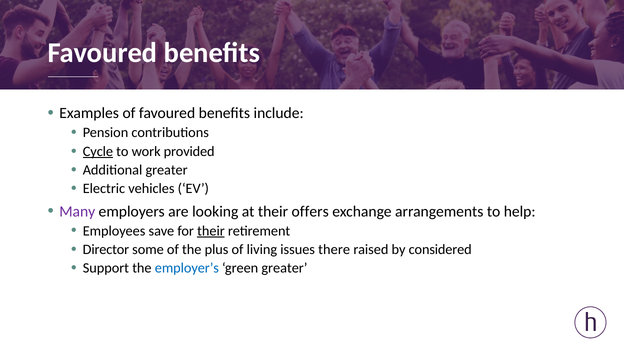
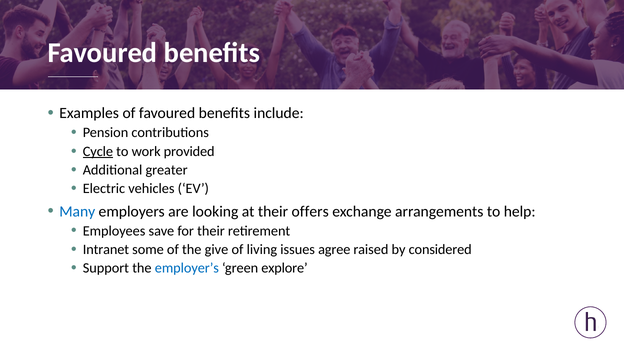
Many colour: purple -> blue
their at (211, 231) underline: present -> none
Director: Director -> Intranet
plus: plus -> give
there: there -> agree
green greater: greater -> explore
